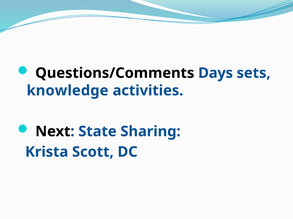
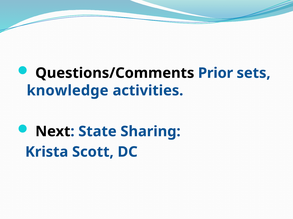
Days: Days -> Prior
